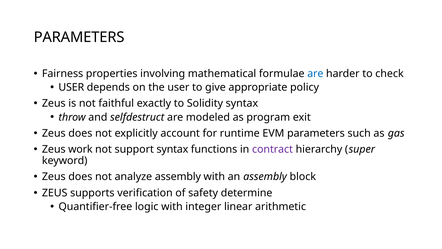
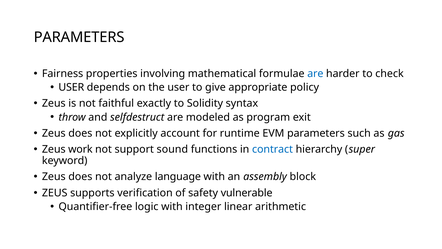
support syntax: syntax -> sound
contract colour: purple -> blue
analyze assembly: assembly -> language
determine: determine -> vulnerable
